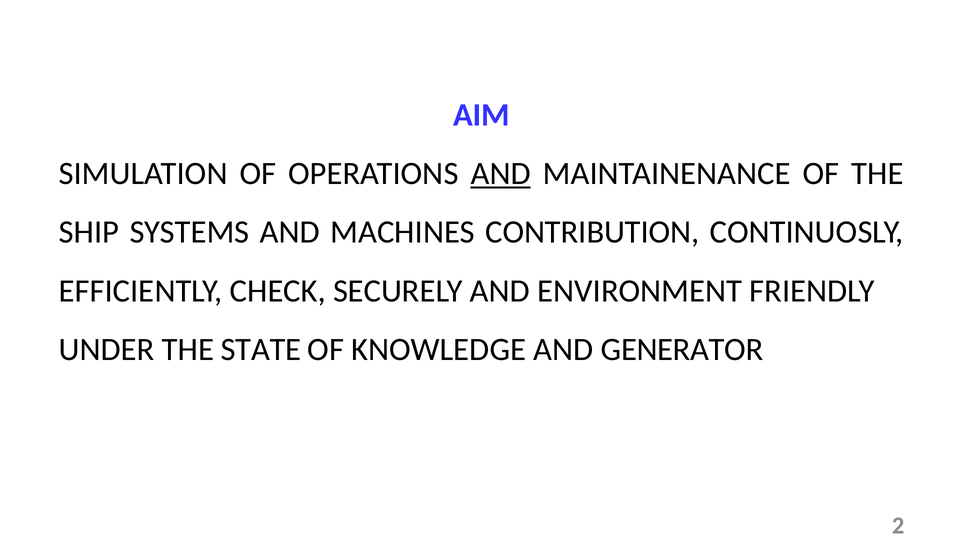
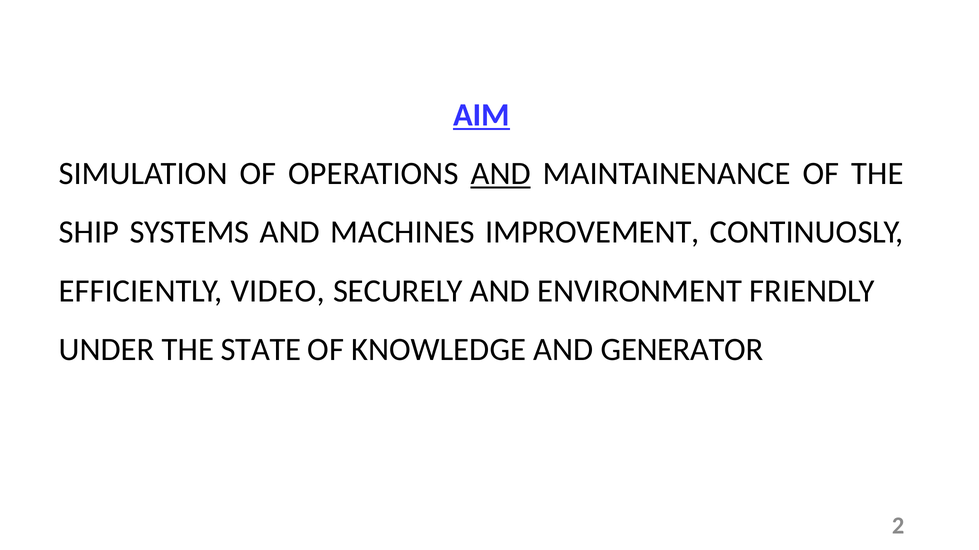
AIM underline: none -> present
CONTRIBUTION: CONTRIBUTION -> IMPROVEMENT
CHECK: CHECK -> VIDEO
